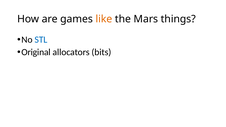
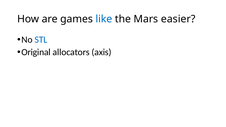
like colour: orange -> blue
things: things -> easier
bits: bits -> axis
